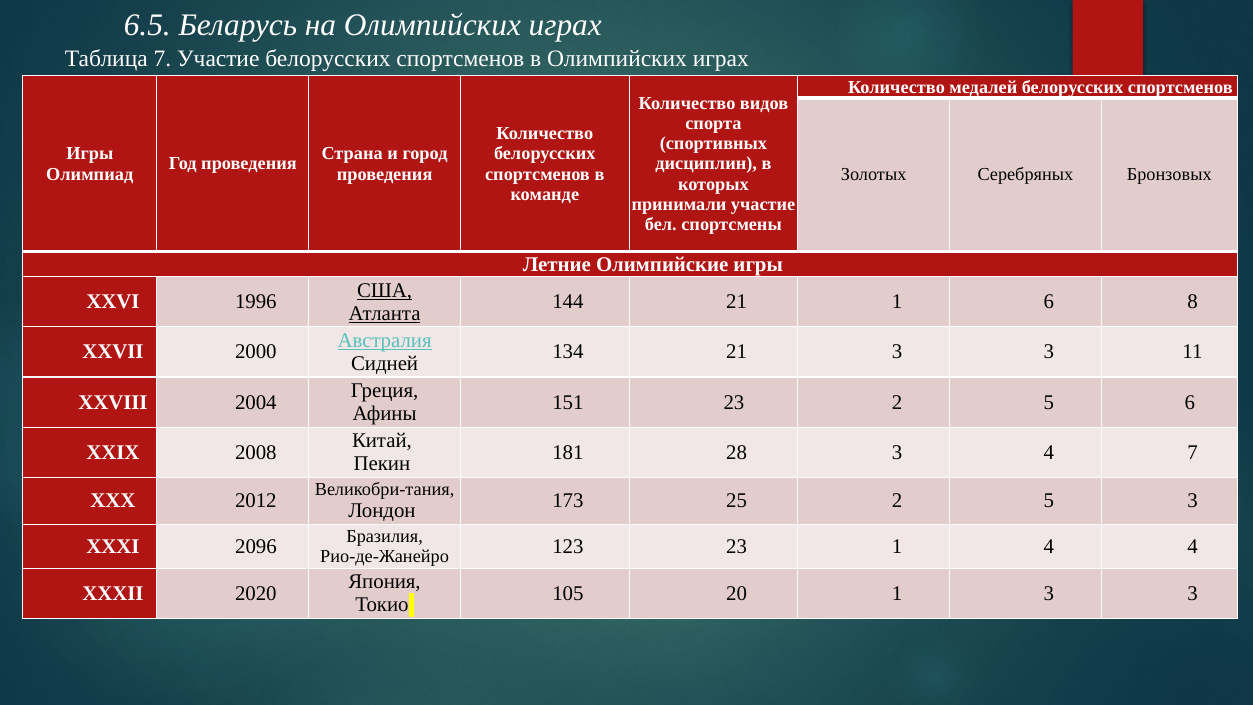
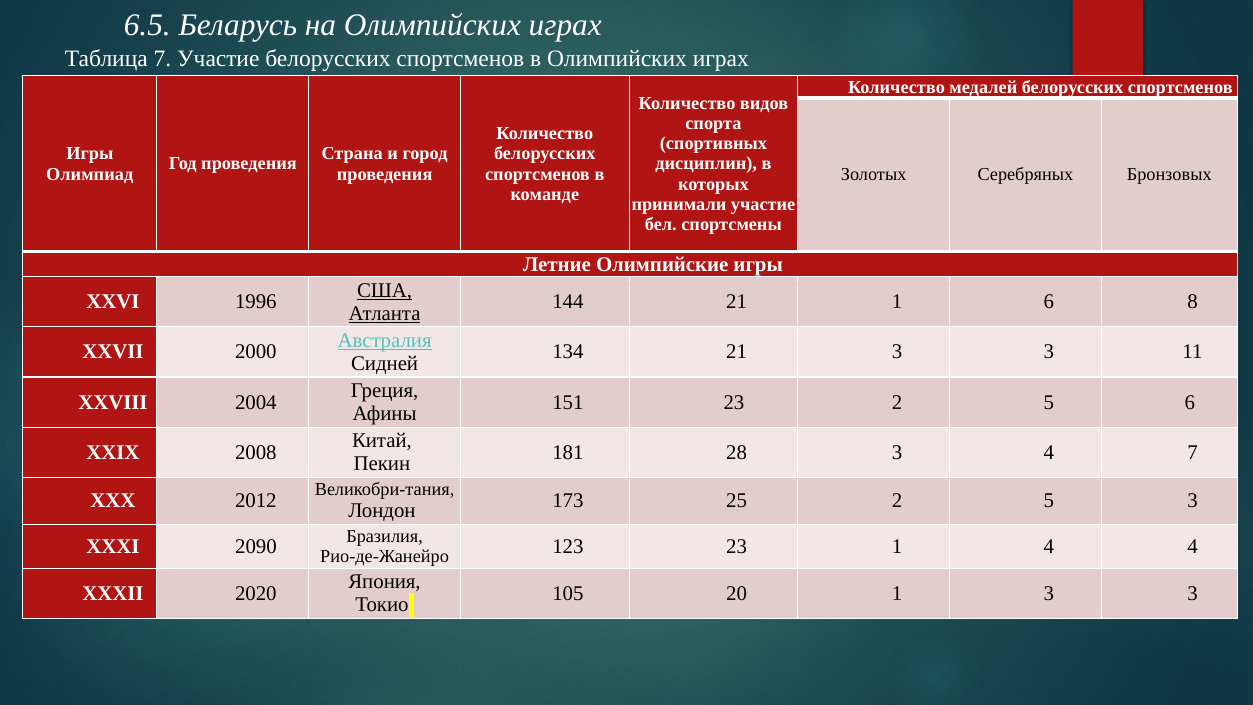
2096: 2096 -> 2090
